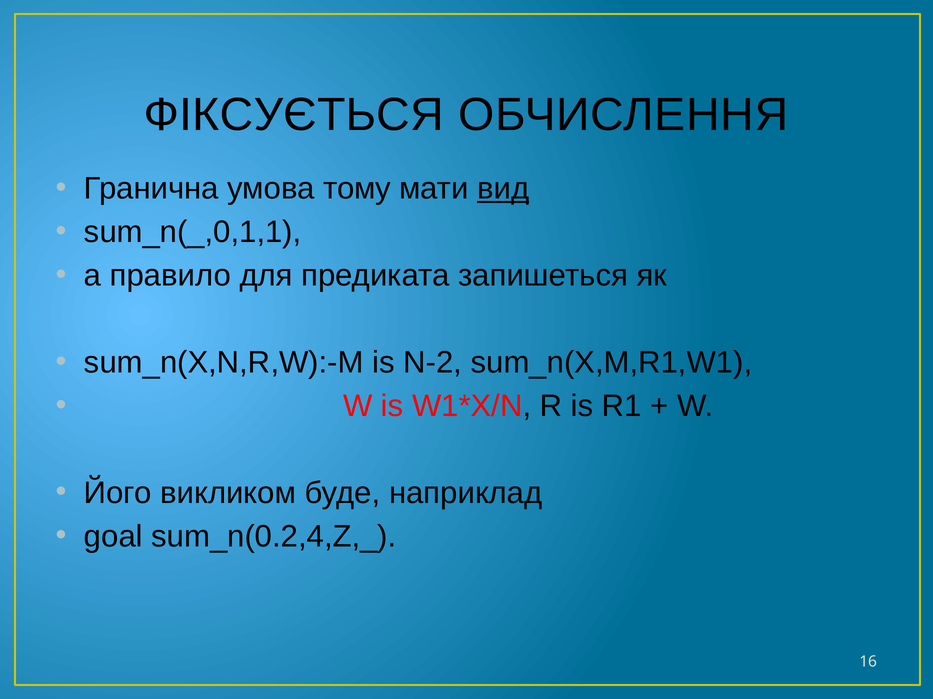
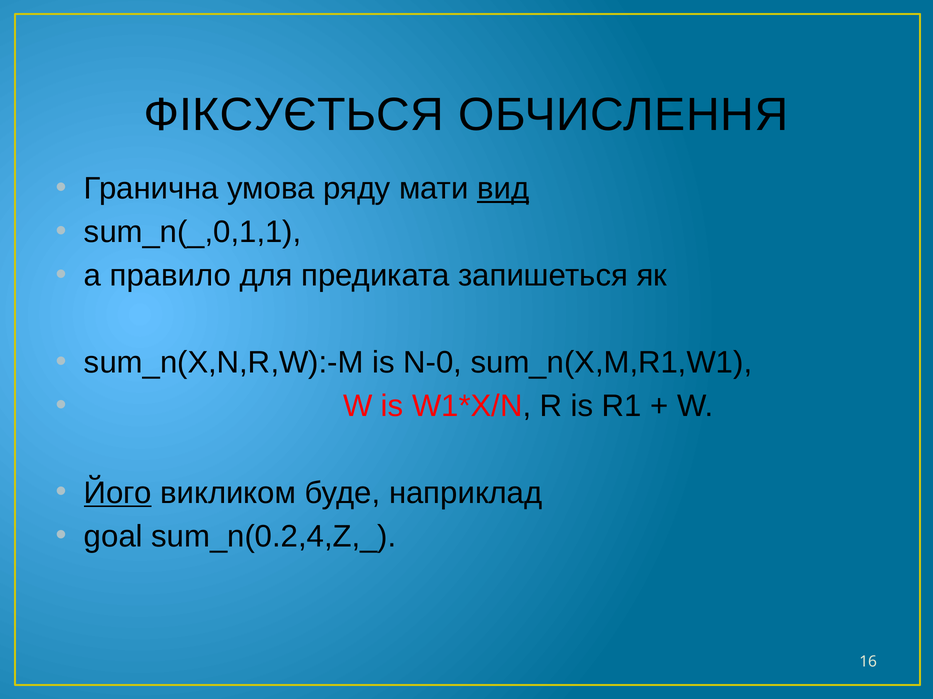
тому: тому -> ряду
N-2: N-2 -> N-0
Його underline: none -> present
